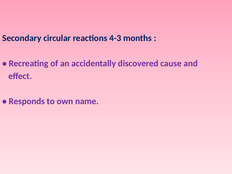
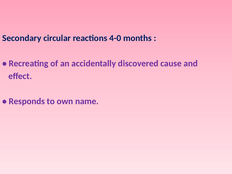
4-3: 4-3 -> 4-0
